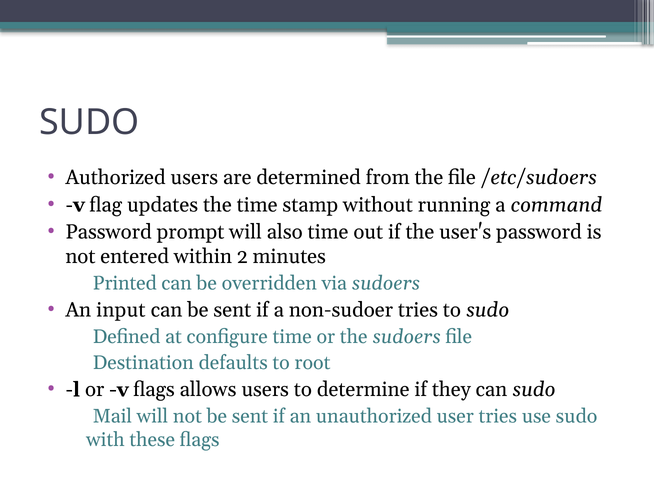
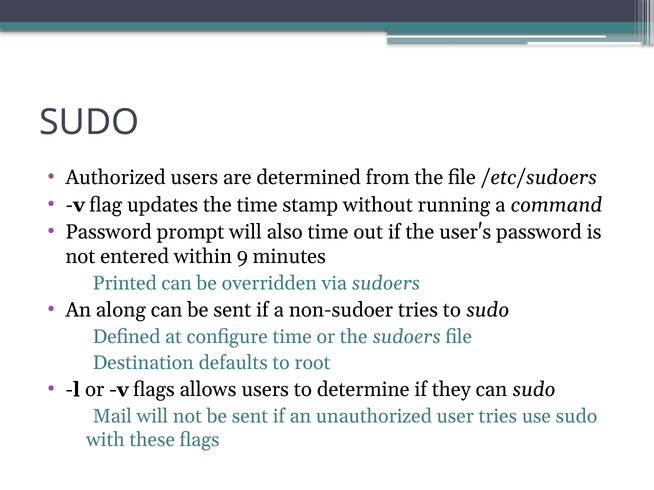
2: 2 -> 9
input: input -> along
